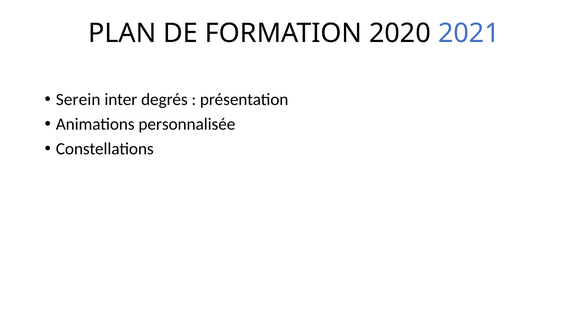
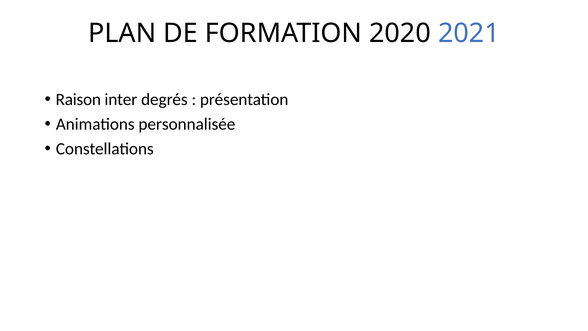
Serein: Serein -> Raison
